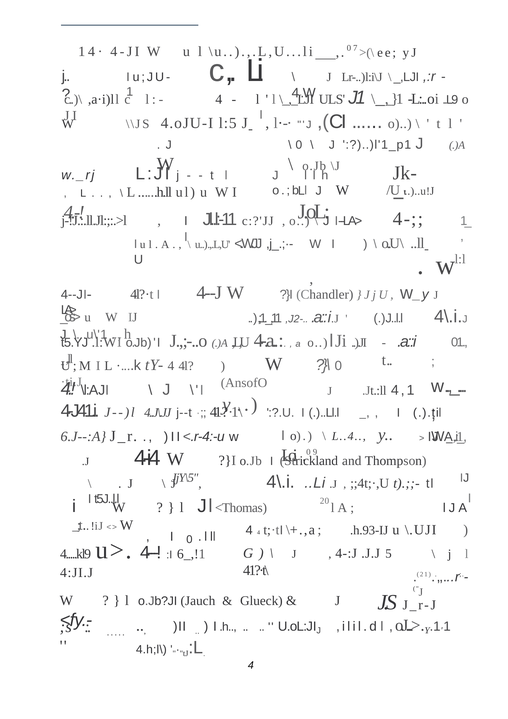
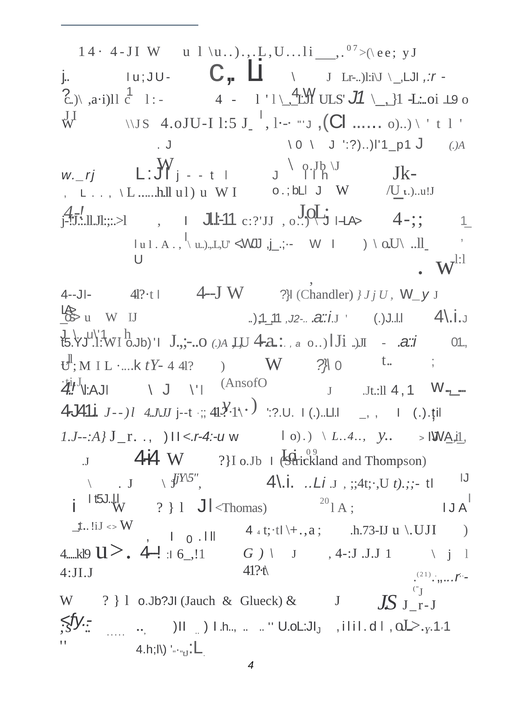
6.J--:A: 6.J--:A -> 1.J--:A
.h.93-IJ: .h.93-IJ -> .h.73-IJ
.J.J 5: 5 -> 1
